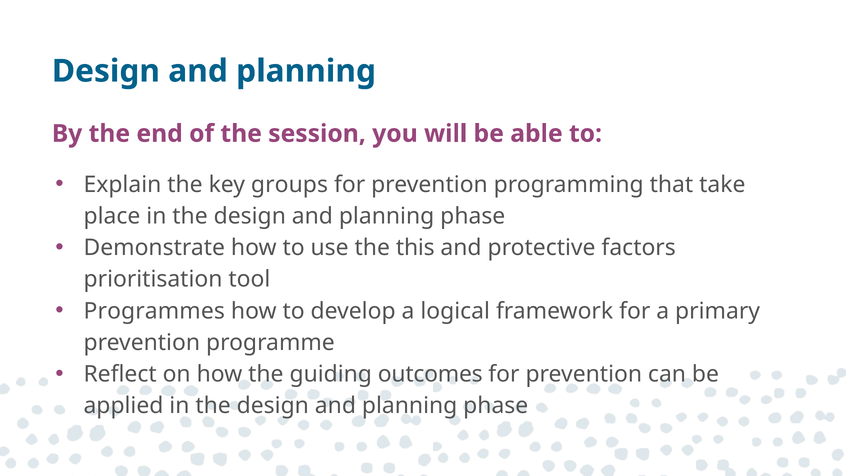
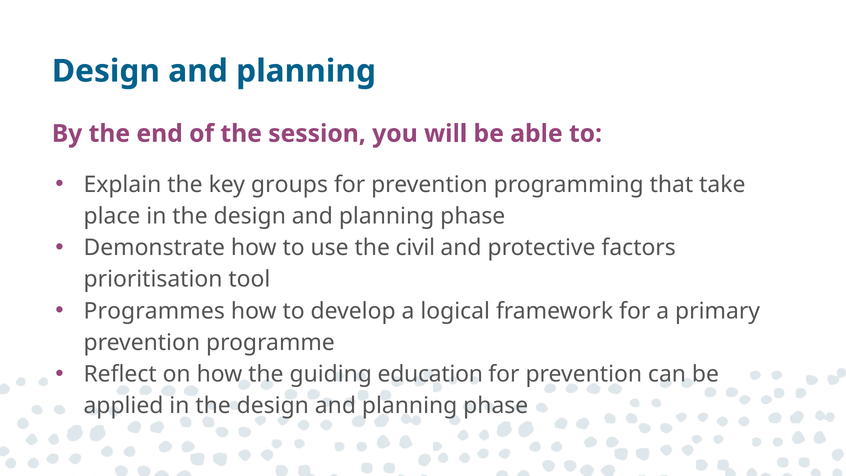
this: this -> civil
outcomes: outcomes -> education
